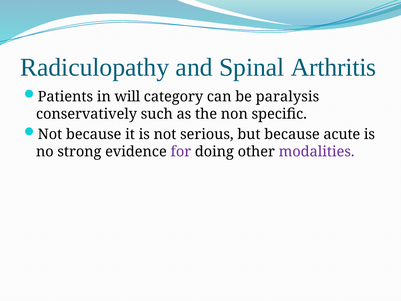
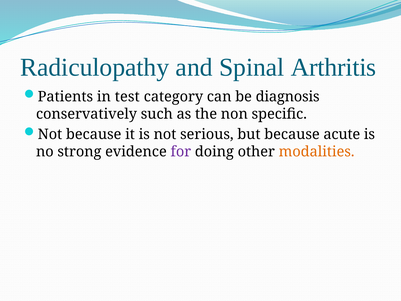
will: will -> test
paralysis: paralysis -> diagnosis
modalities colour: purple -> orange
